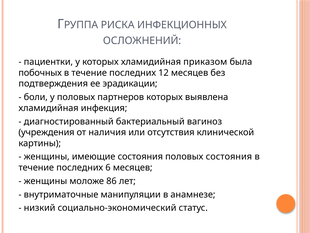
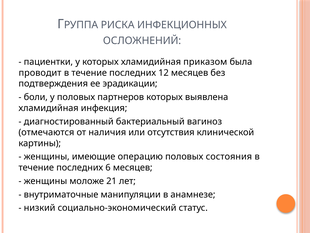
побочных: побочных -> проводит
учреждения: учреждения -> отмечаются
имеющие состояния: состояния -> операцию
86: 86 -> 21
